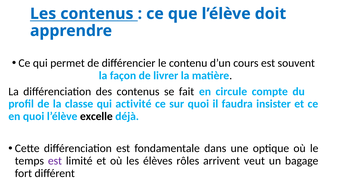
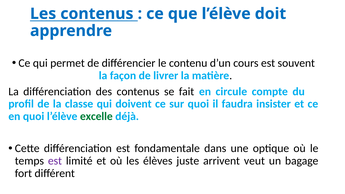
activité: activité -> doivent
excelle colour: black -> green
rôles: rôles -> juste
